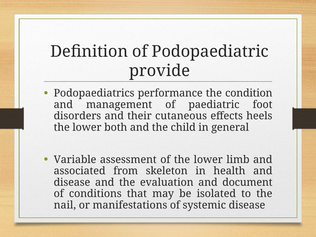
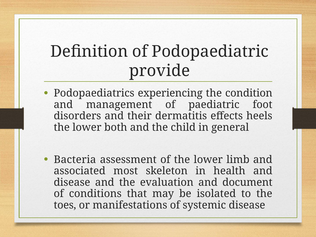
performance: performance -> experiencing
cutaneous: cutaneous -> dermatitis
Variable: Variable -> Bacteria
from: from -> most
nail: nail -> toes
